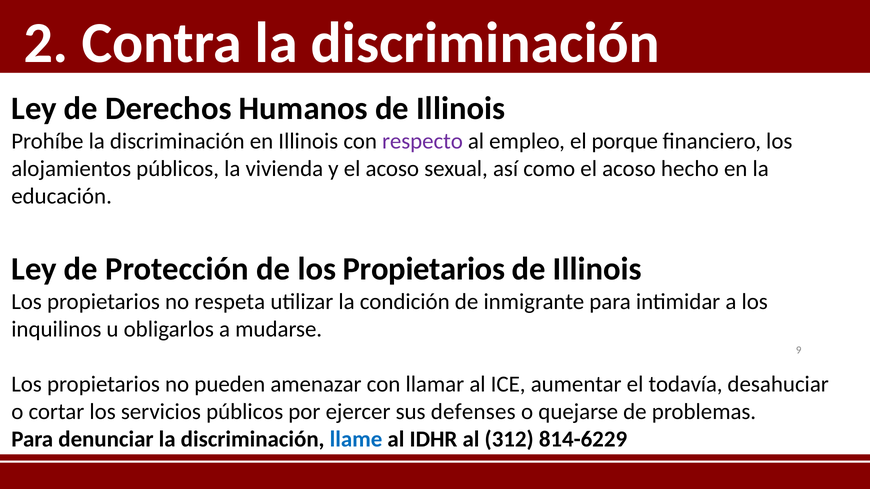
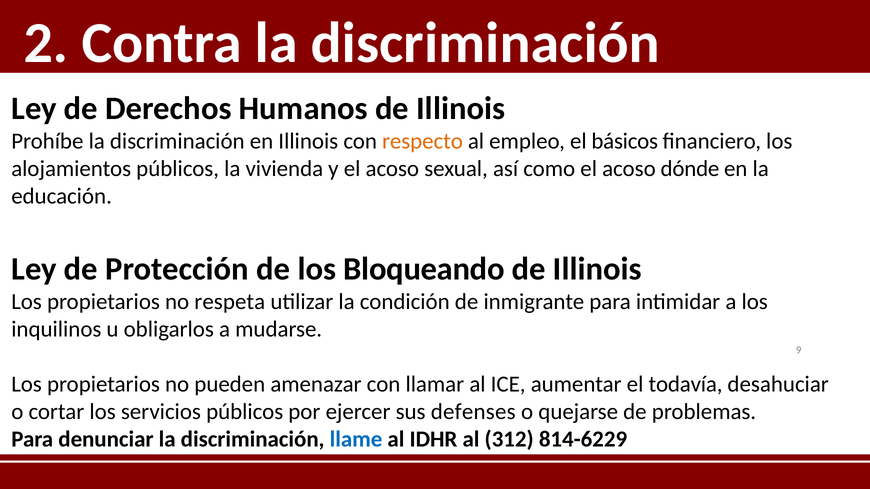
respecto colour: purple -> orange
porque: porque -> básicos
hecho: hecho -> dónde
de los Propietarios: Propietarios -> Bloqueando
